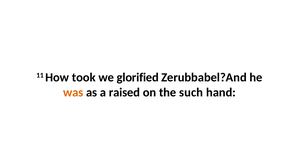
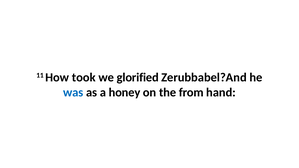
was colour: orange -> blue
raised: raised -> honey
such: such -> from
